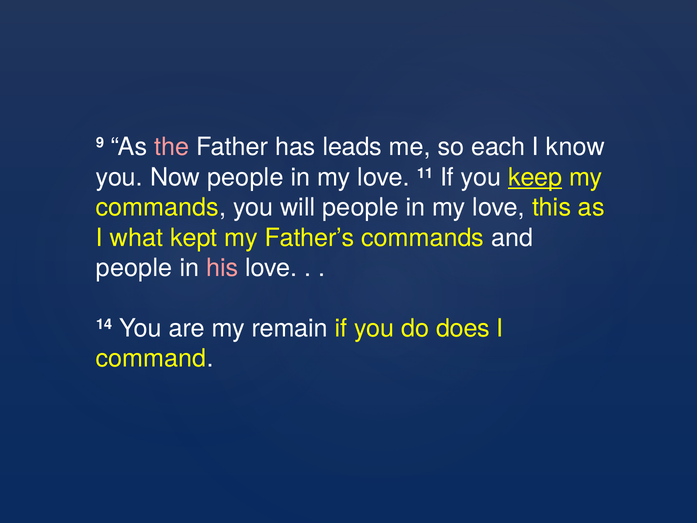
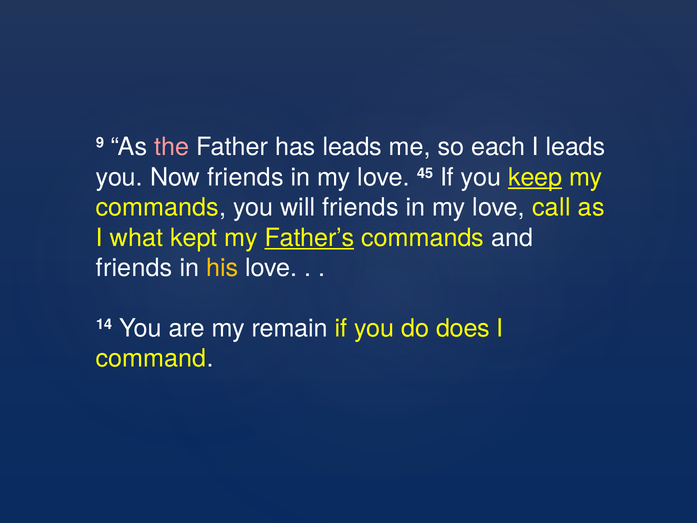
I know: know -> leads
Now people: people -> friends
11: 11 -> 45
will people: people -> friends
this: this -> call
Father’s underline: none -> present
people at (134, 268): people -> friends
his colour: pink -> yellow
